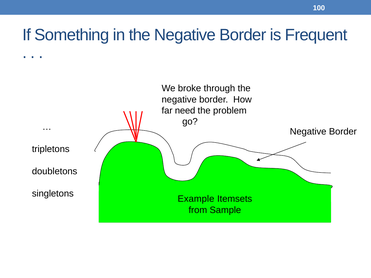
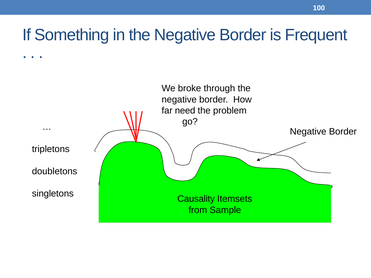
Example: Example -> Causality
